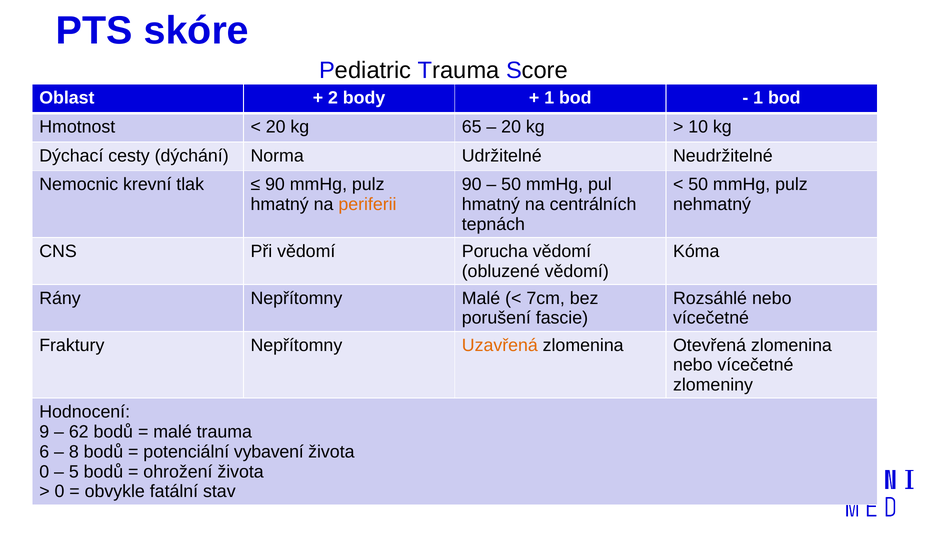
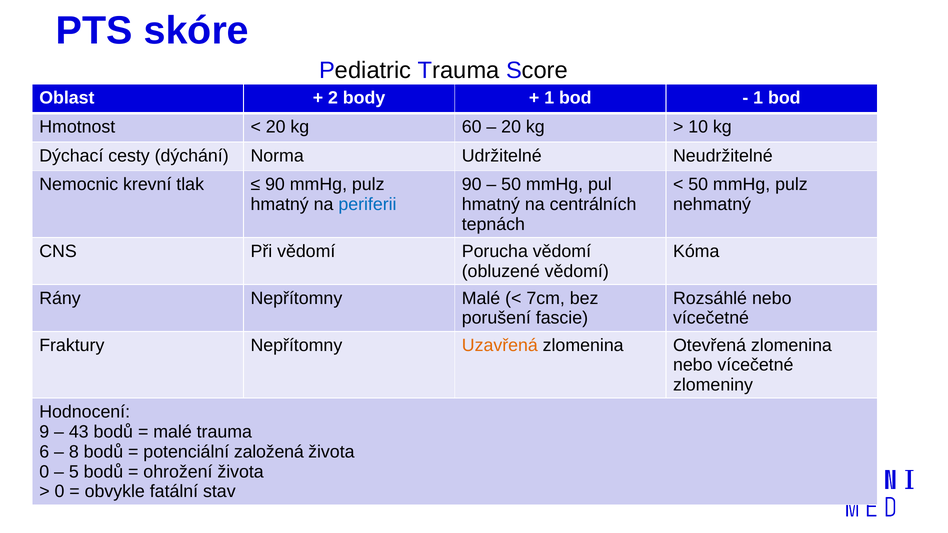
65: 65 -> 60
periferii colour: orange -> blue
62: 62 -> 43
vybavení: vybavení -> založená
